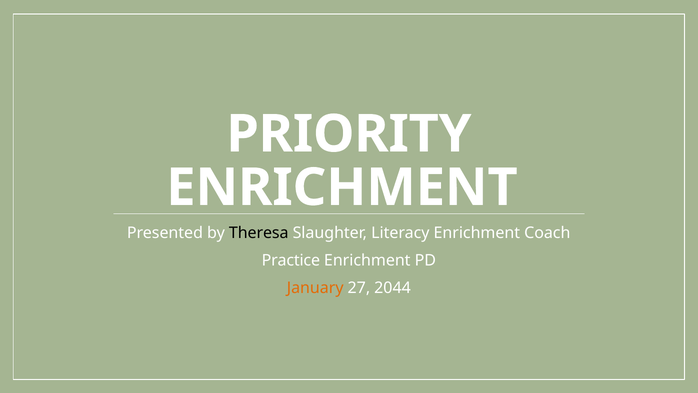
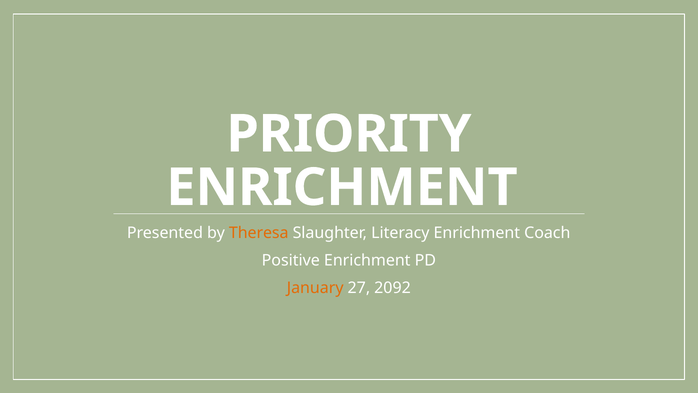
Theresa colour: black -> orange
Practice: Practice -> Positive
2044: 2044 -> 2092
